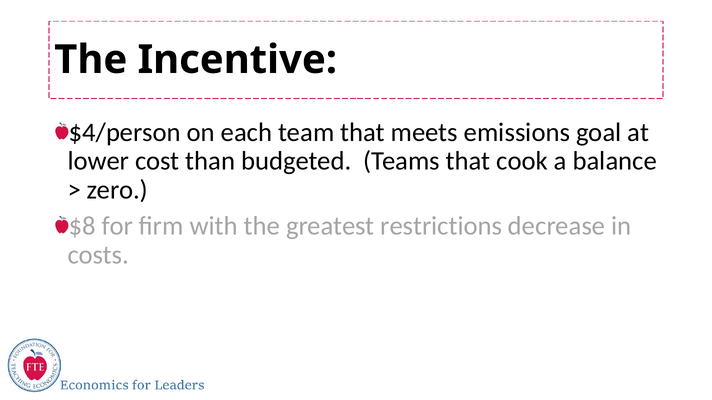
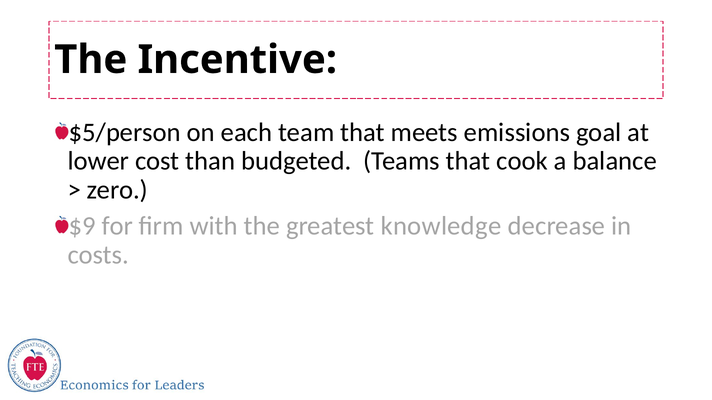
$4/person: $4/person -> $5/person
$8: $8 -> $9
restrictions: restrictions -> knowledge
